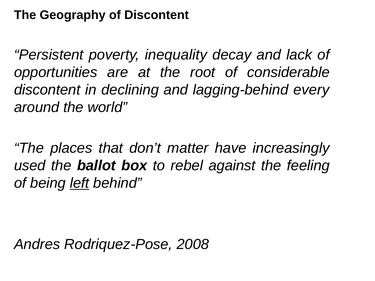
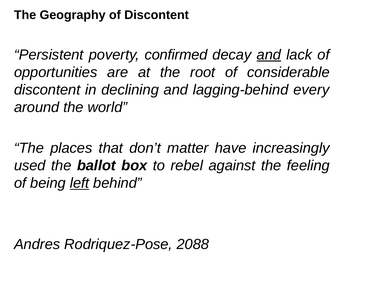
inequality: inequality -> confirmed
and at (269, 55) underline: none -> present
2008: 2008 -> 2088
